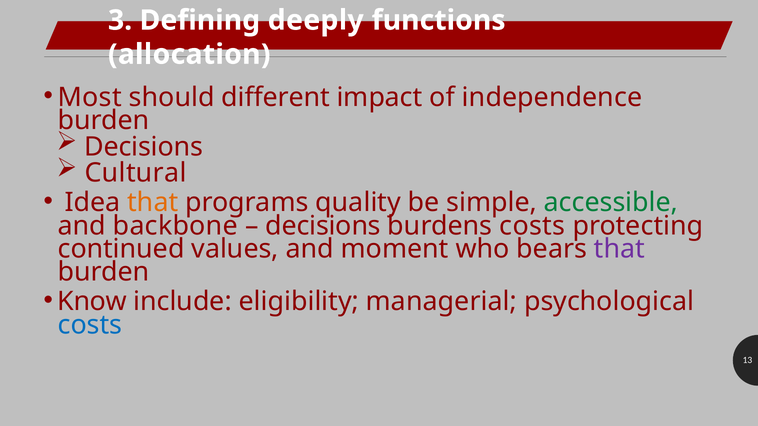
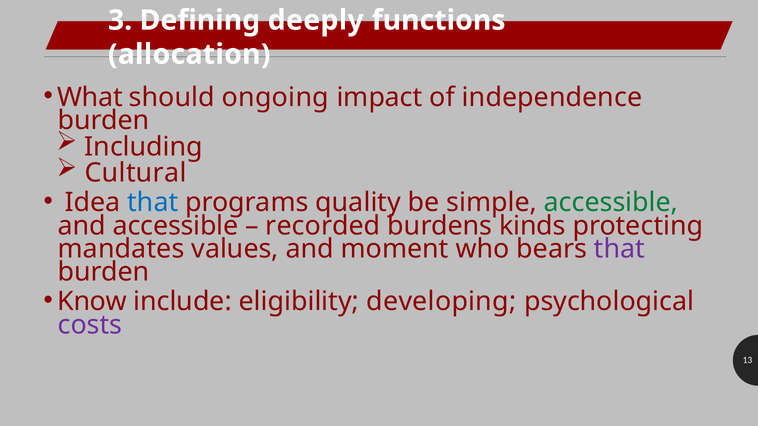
Most: Most -> What
different: different -> ongoing
Decisions at (144, 147): Decisions -> Including
that at (153, 203) colour: orange -> blue
and backbone: backbone -> accessible
decisions at (323, 226): decisions -> recorded
burdens costs: costs -> kinds
continued: continued -> mandates
managerial: managerial -> developing
costs at (90, 325) colour: blue -> purple
